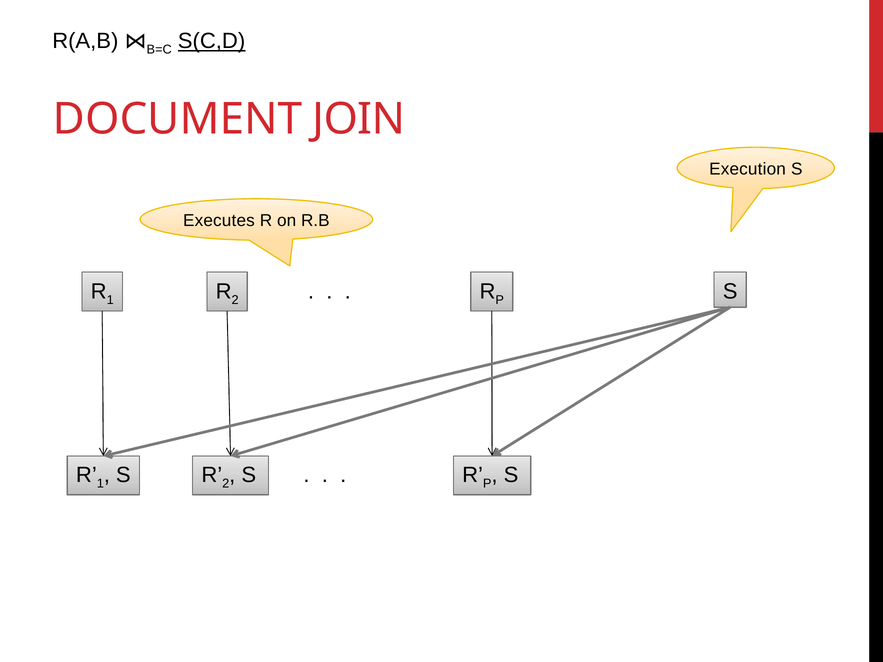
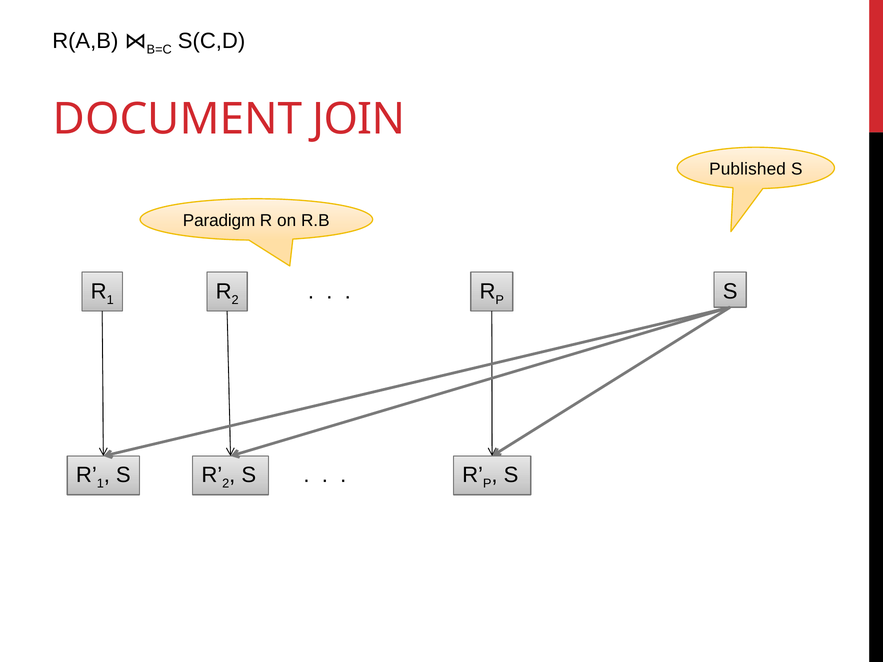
S(C,D underline: present -> none
Execution: Execution -> Published
Executes: Executes -> Paradigm
